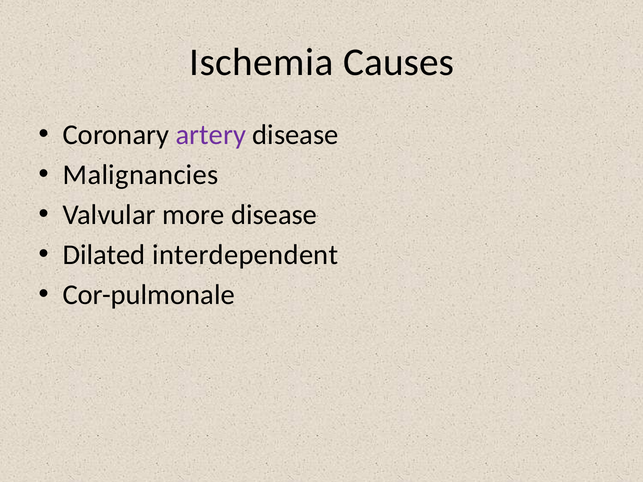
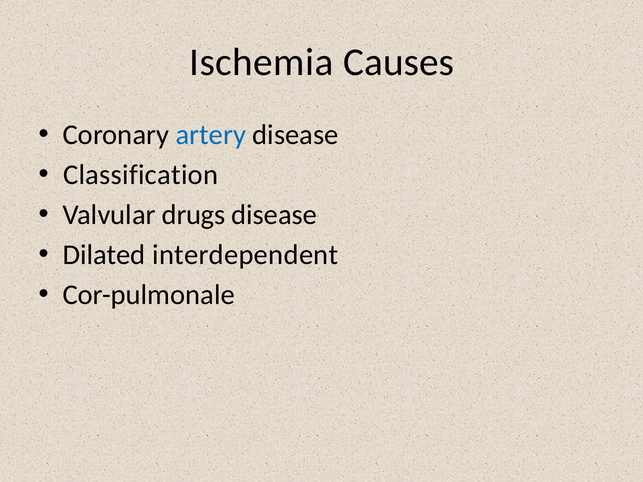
artery colour: purple -> blue
Malignancies: Malignancies -> Classification
more: more -> drugs
